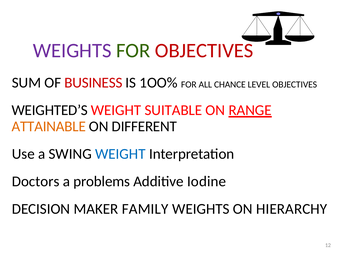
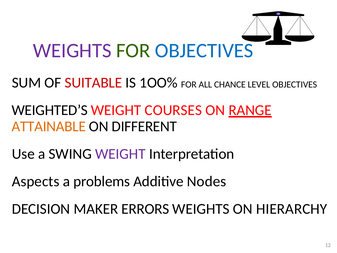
OBJECTIVES at (204, 51) colour: red -> blue
BUSINESS: BUSINESS -> SUITABLE
SUITABLE: SUITABLE -> COURSES
WEIGHT at (120, 154) colour: blue -> purple
Doctors: Doctors -> Aspects
Iodine: Iodine -> Nodes
FAMILY: FAMILY -> ERRORS
